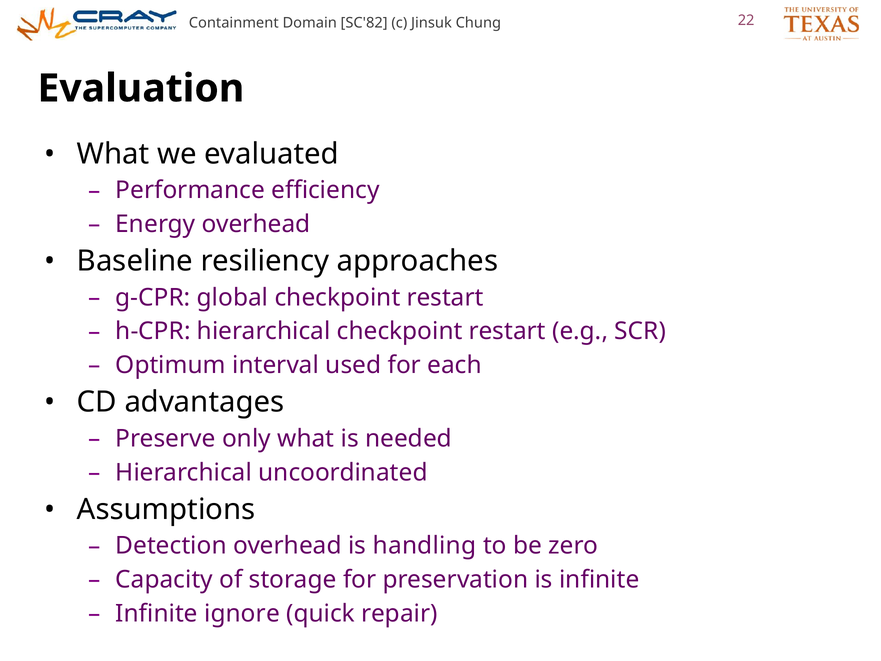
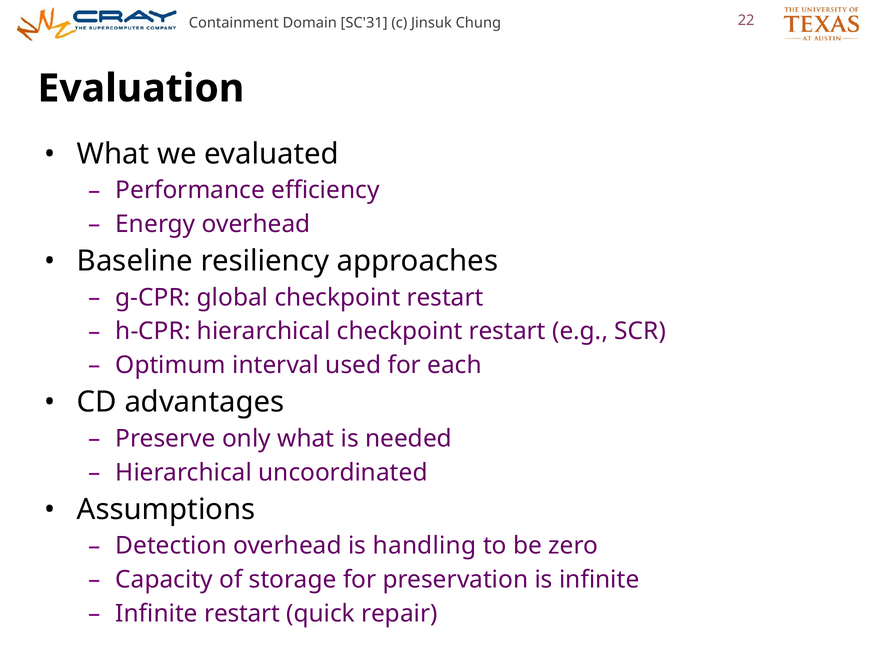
SC'82: SC'82 -> SC'31
Infinite ignore: ignore -> restart
